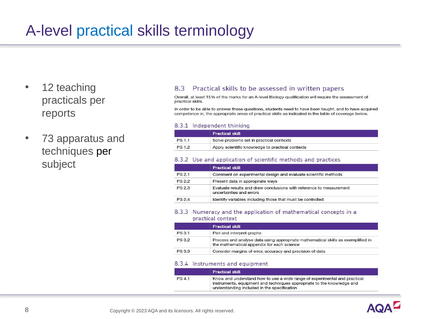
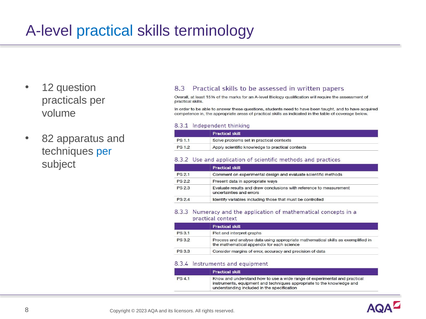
teaching: teaching -> question
reports: reports -> volume
73: 73 -> 82
per at (104, 152) colour: black -> blue
